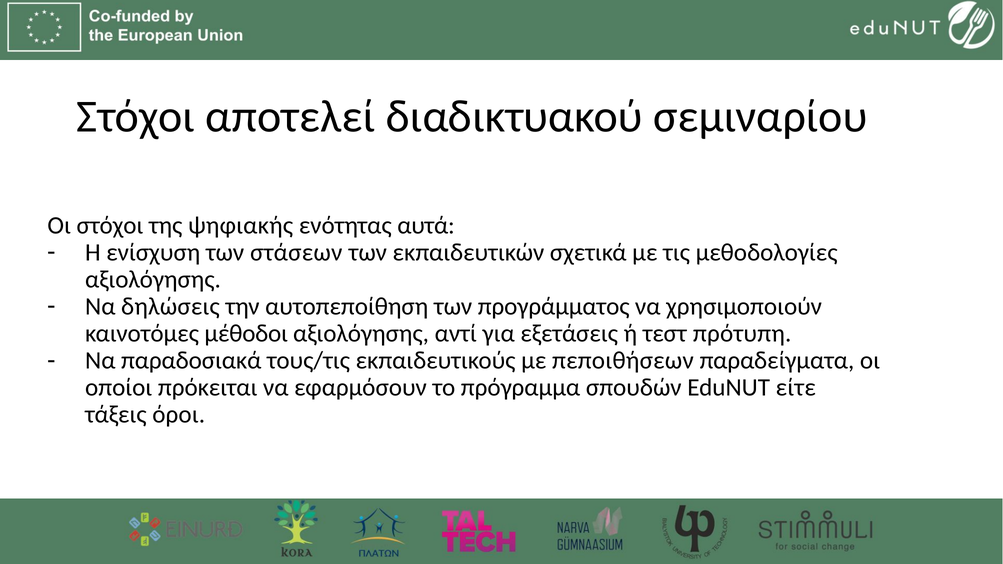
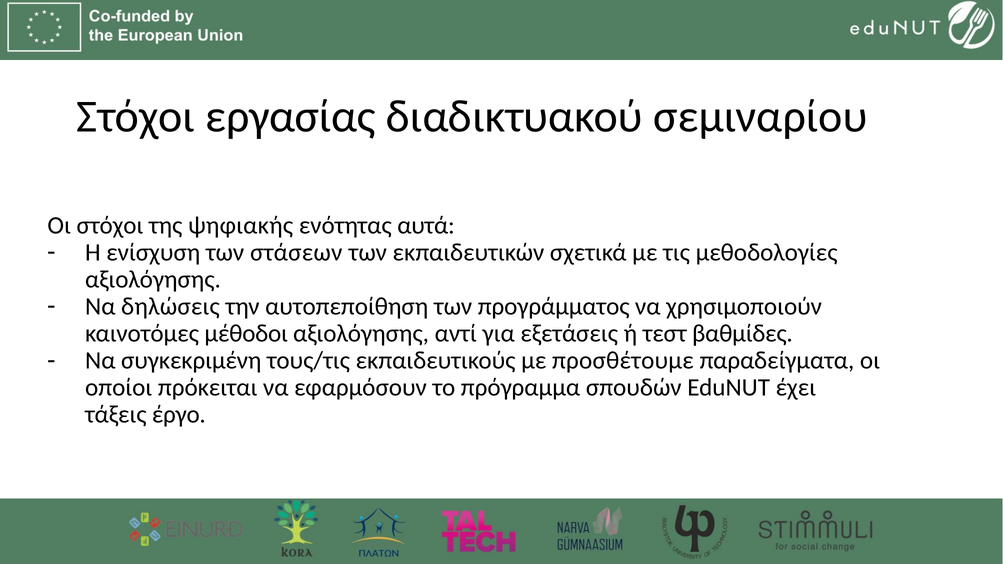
αποτελεί: αποτελεί -> εργασίας
πρότυπη: πρότυπη -> βαθμίδες
παραδοσιακά: παραδοσιακά -> συγκεκριμένη
πεποιθήσεων: πεποιθήσεων -> προσθέτουμε
είτε: είτε -> έχει
όροι: όροι -> έργο
